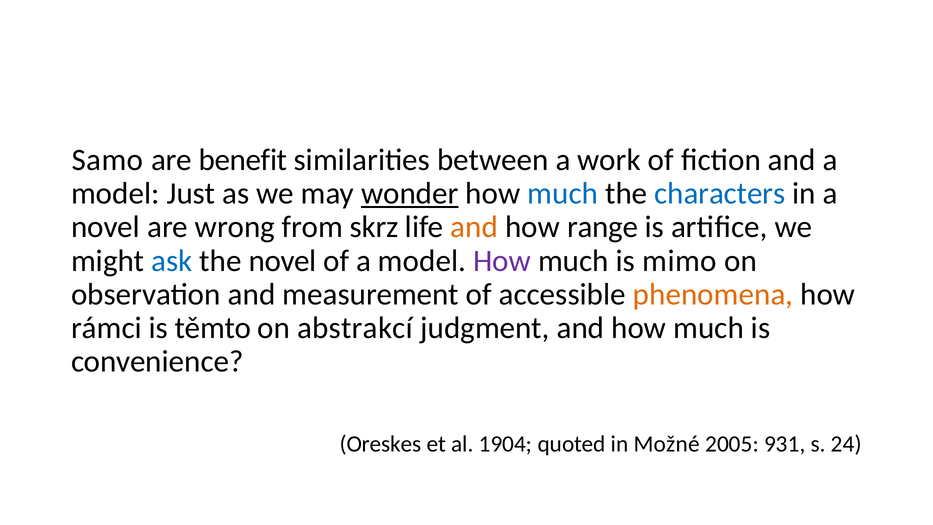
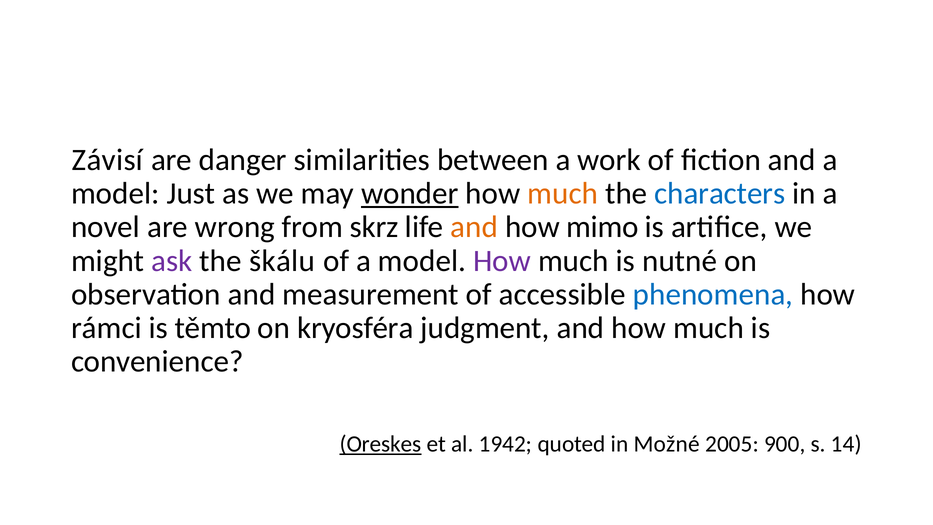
Samo: Samo -> Závisí
benefit: benefit -> danger
much at (563, 193) colour: blue -> orange
range: range -> mimo
ask colour: blue -> purple
the novel: novel -> škálu
mimo: mimo -> nutné
phenomena colour: orange -> blue
abstrakcí: abstrakcí -> kryosféra
Oreskes underline: none -> present
1904: 1904 -> 1942
931: 931 -> 900
24: 24 -> 14
